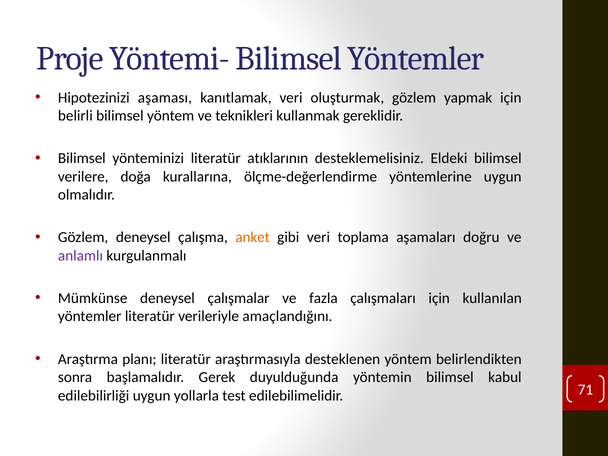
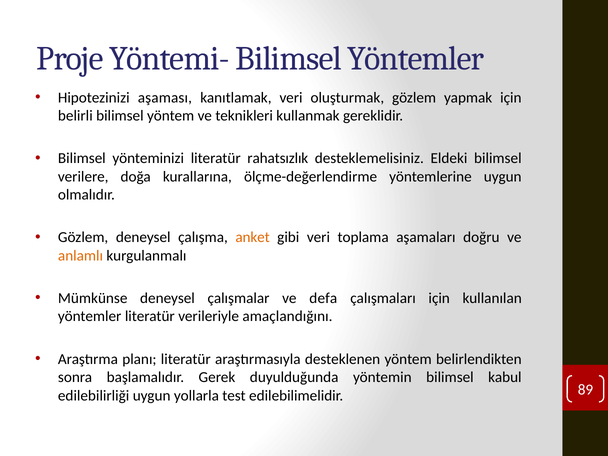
atıklarının: atıklarının -> rahatsızlık
anlamlı colour: purple -> orange
fazla: fazla -> defa
71: 71 -> 89
